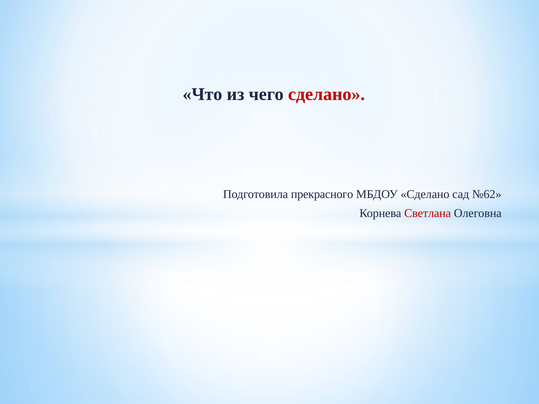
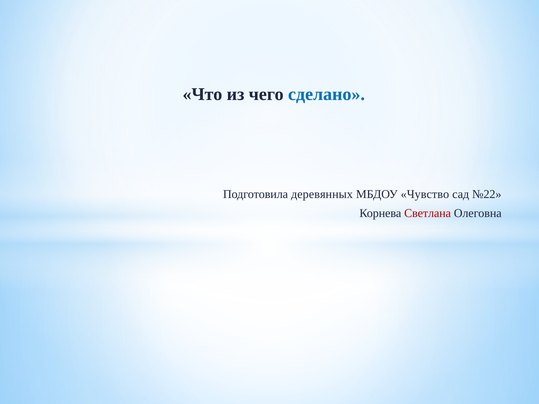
сделано at (326, 94) colour: red -> blue
прекрасного: прекрасного -> деревянных
МБДОУ Сделано: Сделано -> Чувство
№62: №62 -> №22
